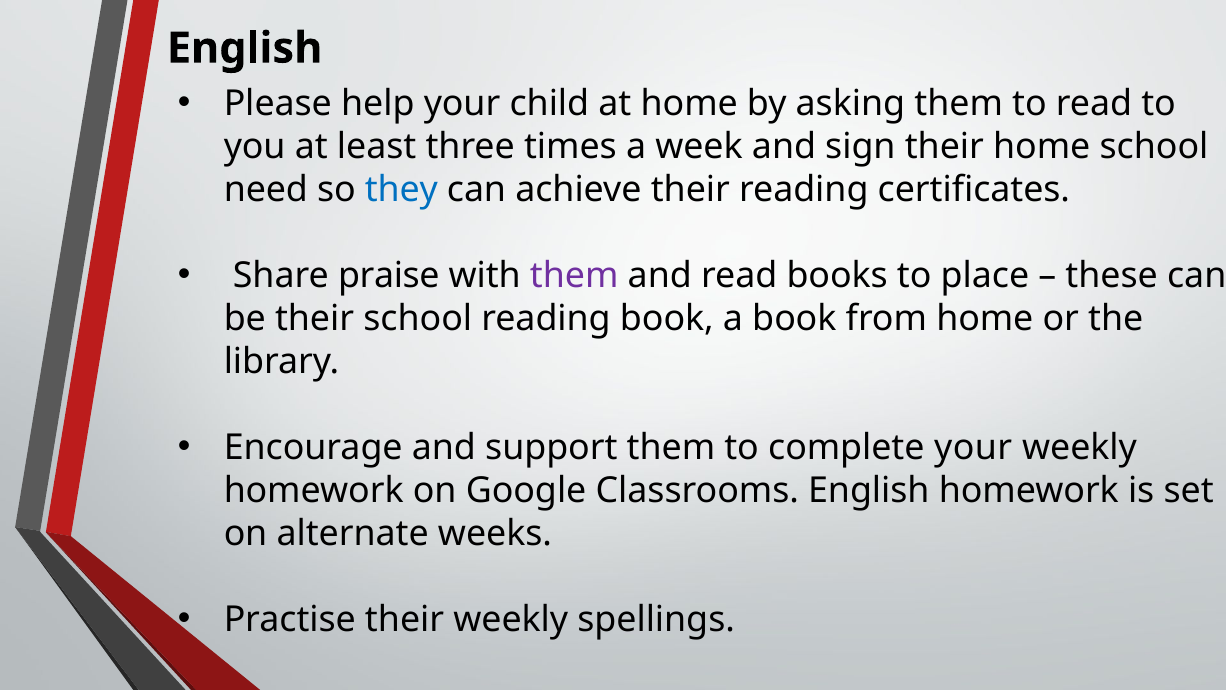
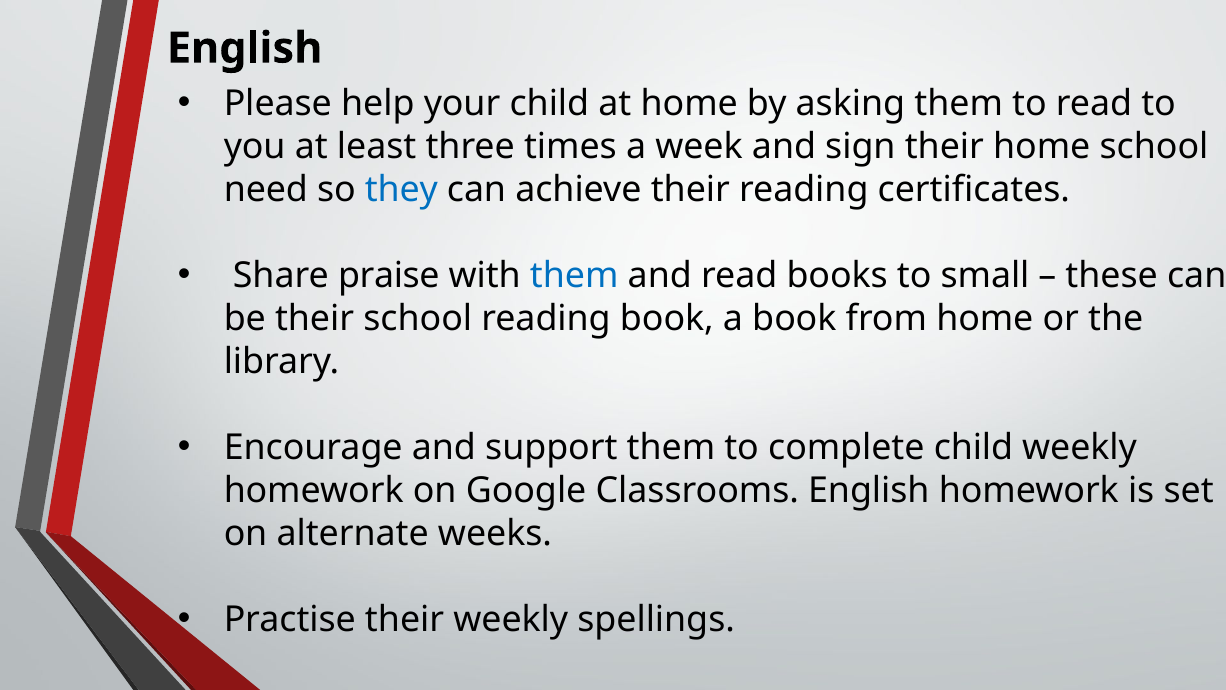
them at (574, 275) colour: purple -> blue
place: place -> small
complete your: your -> child
